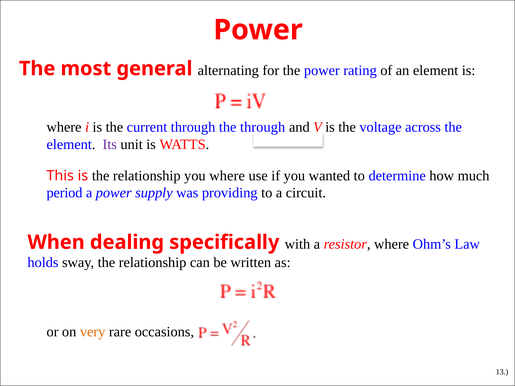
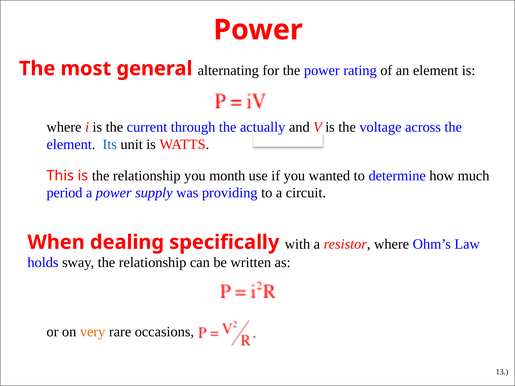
the through: through -> actually
Its colour: purple -> blue
you where: where -> month
